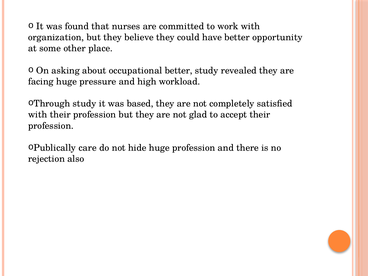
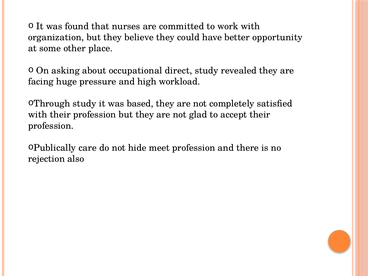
occupational better: better -> direct
hide huge: huge -> meet
